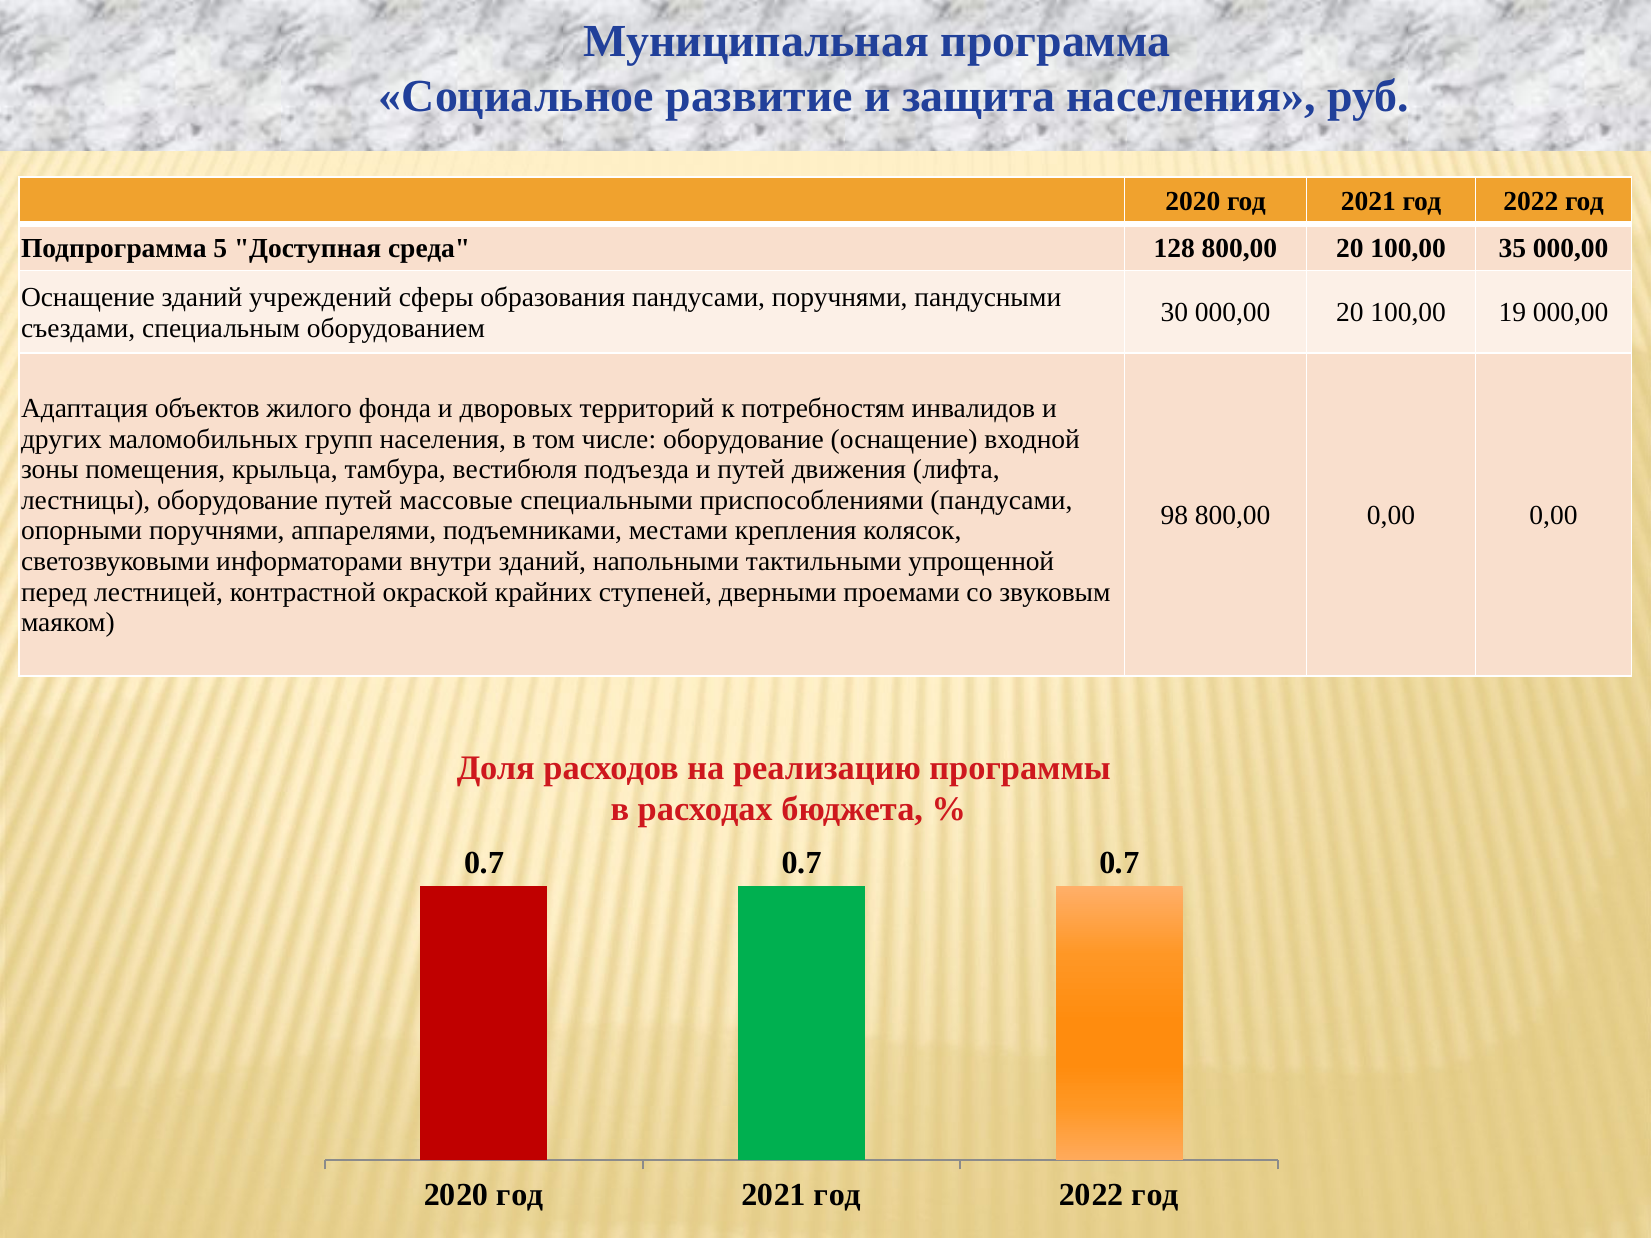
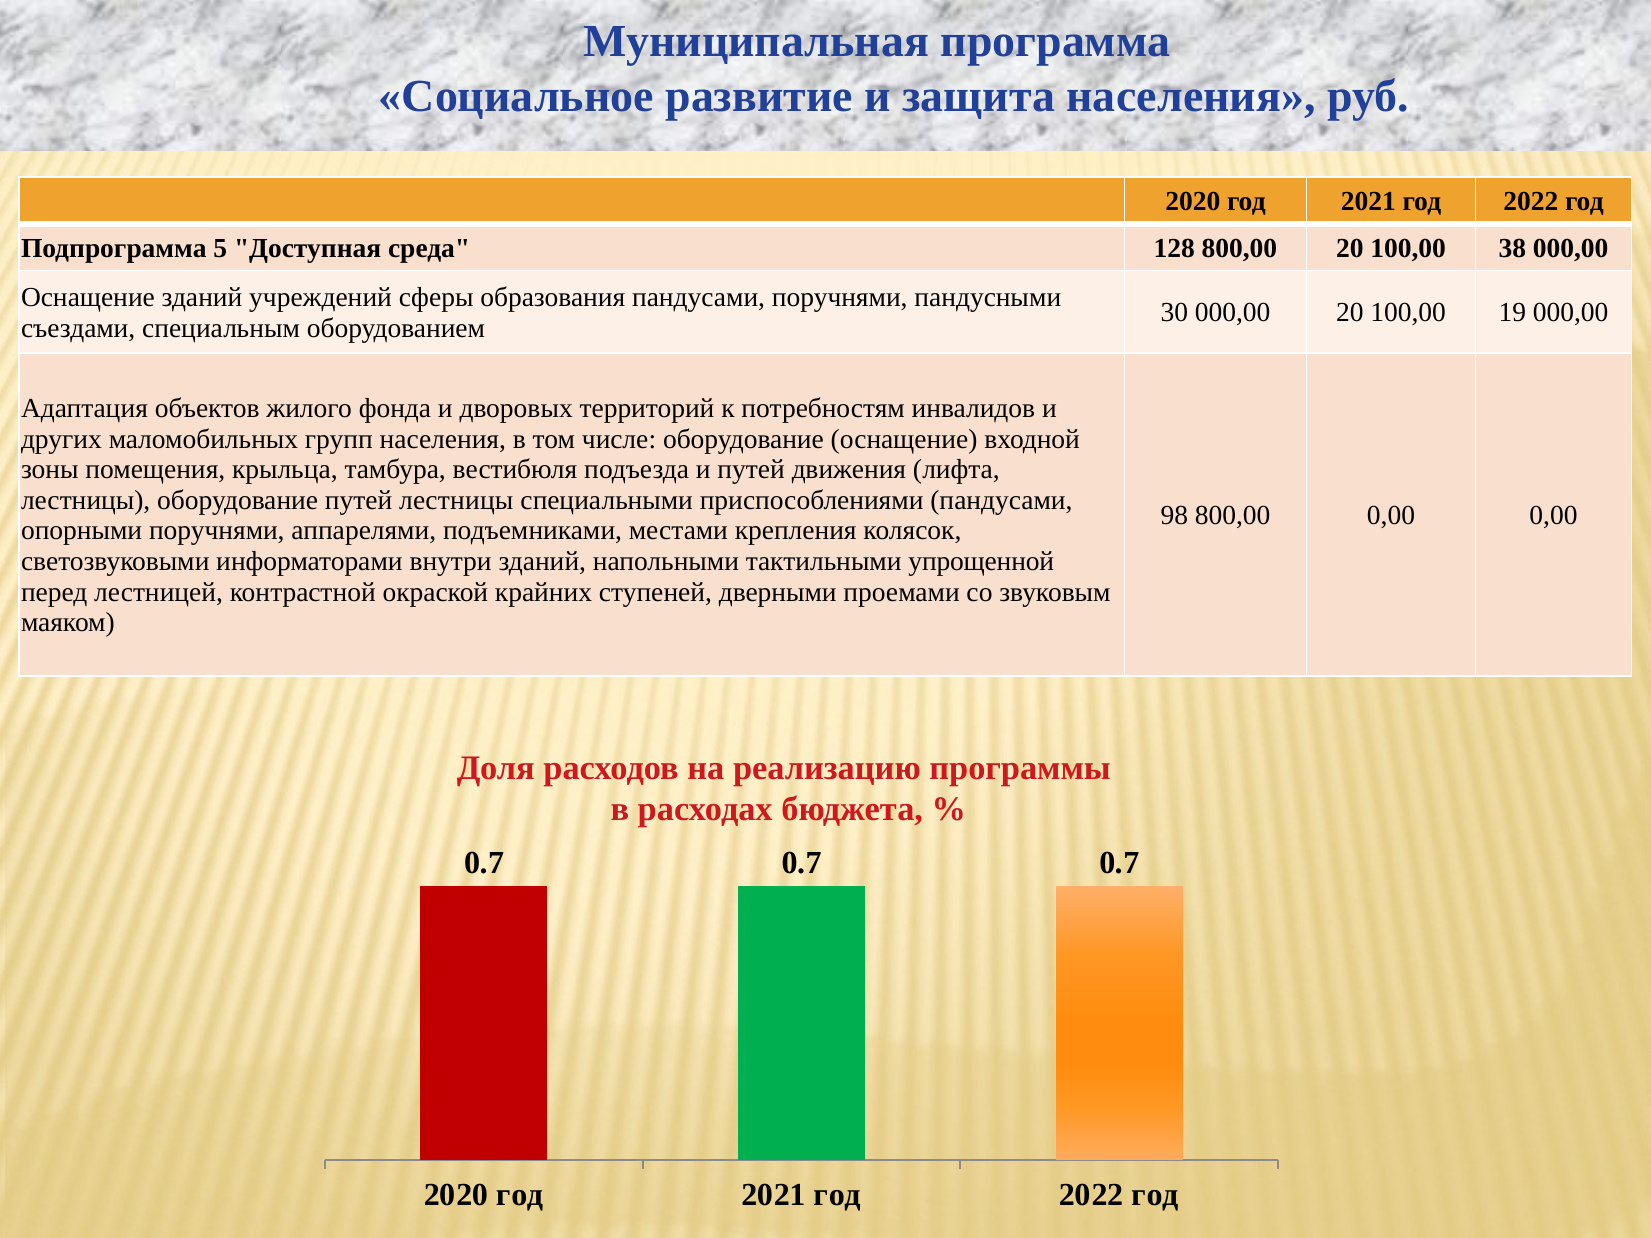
35: 35 -> 38
путей массовые: массовые -> лестницы
